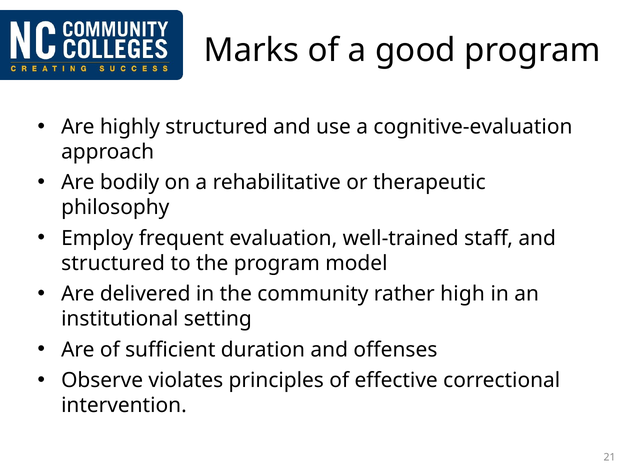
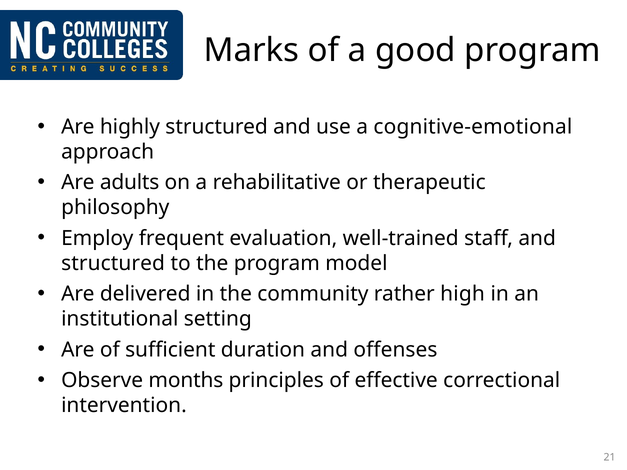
cognitive-evaluation: cognitive-evaluation -> cognitive-emotional
bodily: bodily -> adults
violates: violates -> months
